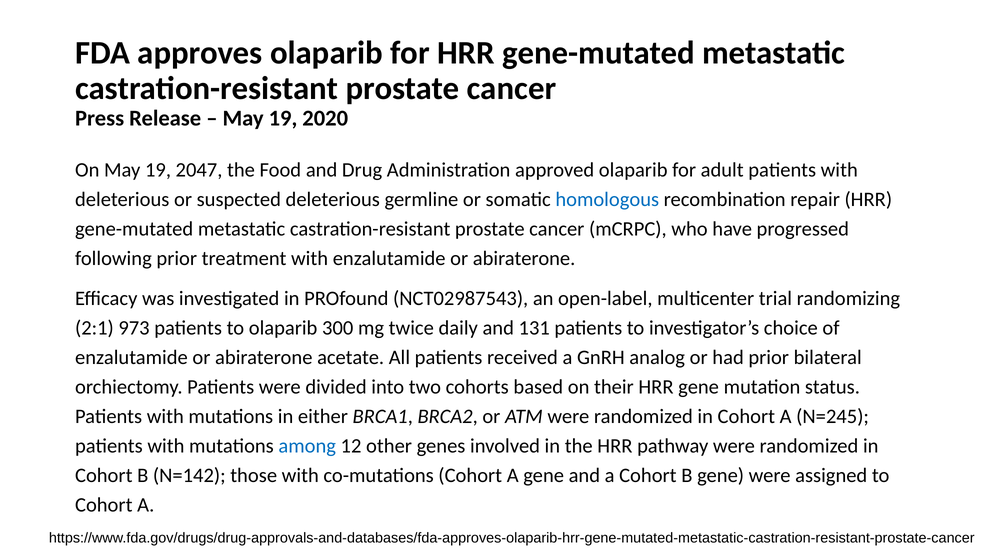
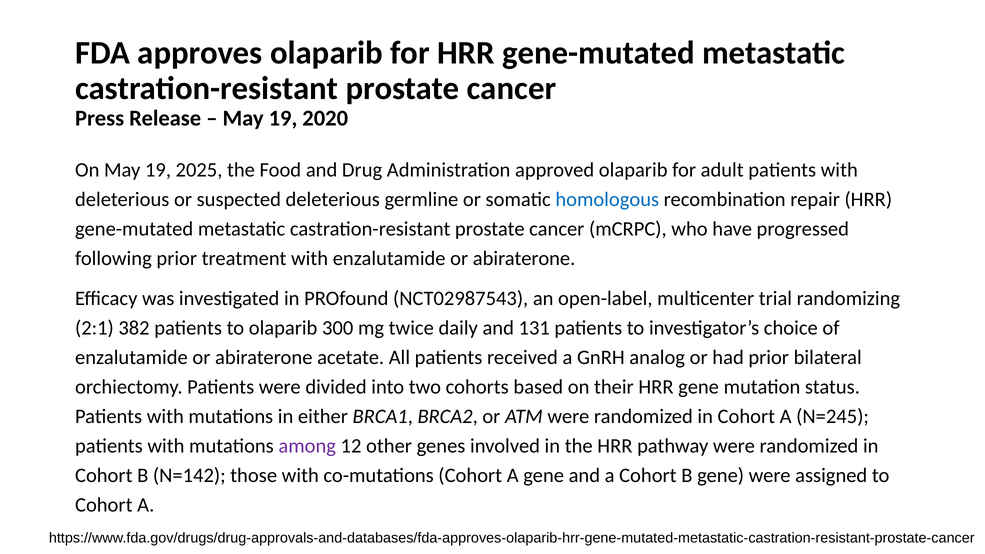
2047: 2047 -> 2025
973: 973 -> 382
among colour: blue -> purple
